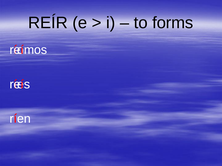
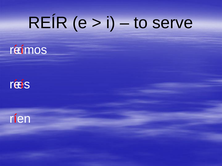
forms: forms -> serve
